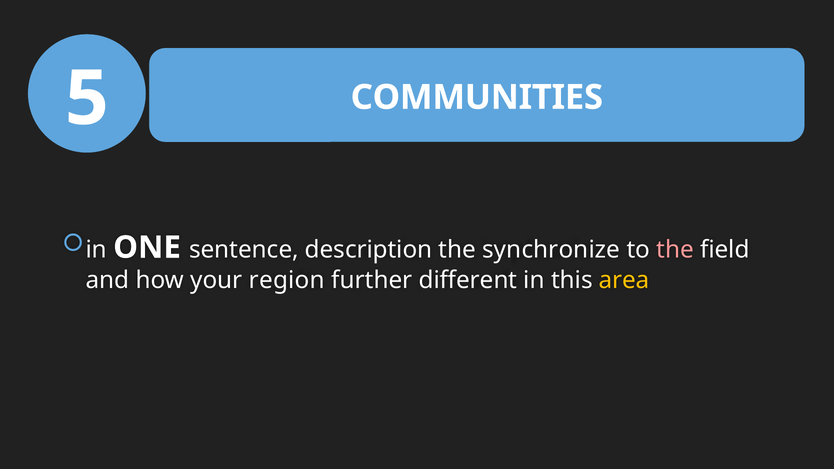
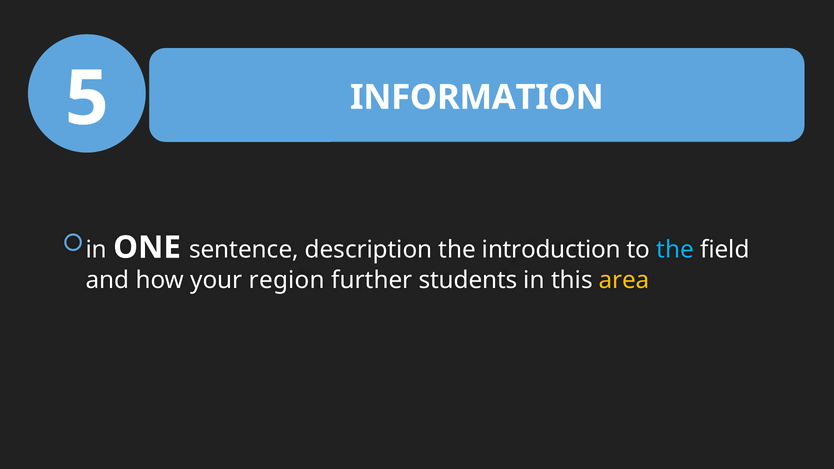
COMMUNITIES: COMMUNITIES -> INFORMATION
synchronize: synchronize -> introduction
the at (675, 250) colour: pink -> light blue
different: different -> students
